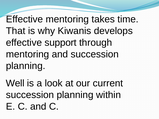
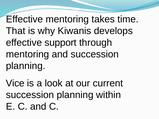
Well: Well -> Vice
